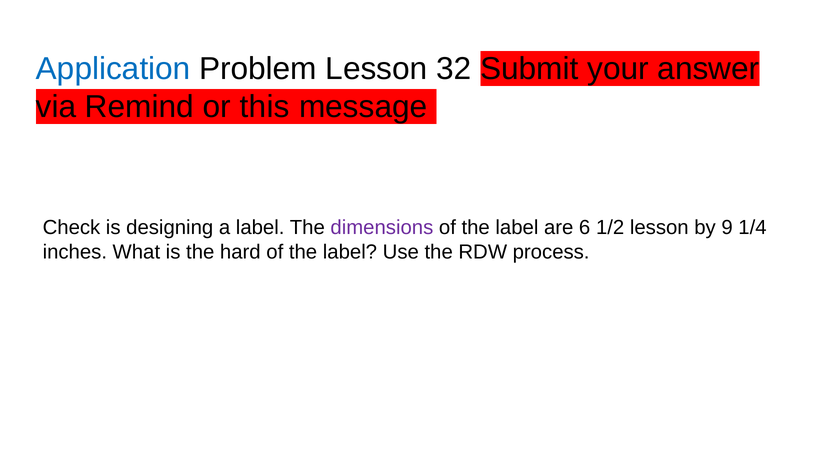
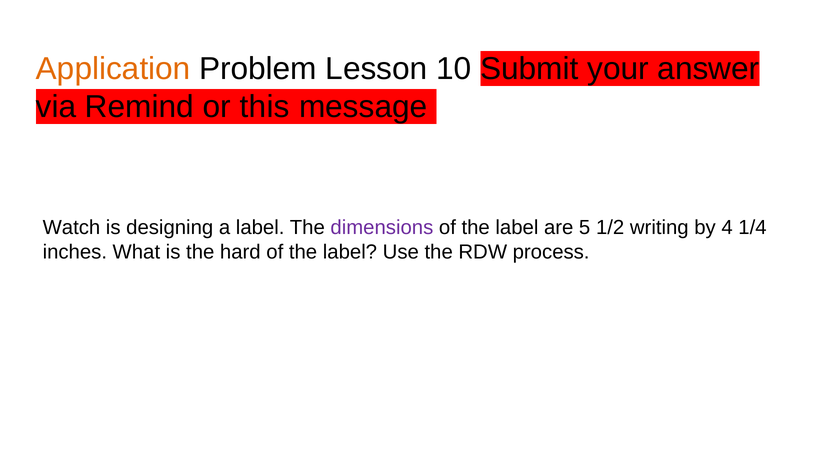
Application colour: blue -> orange
32: 32 -> 10
Check: Check -> Watch
6: 6 -> 5
1/2 lesson: lesson -> writing
9: 9 -> 4
